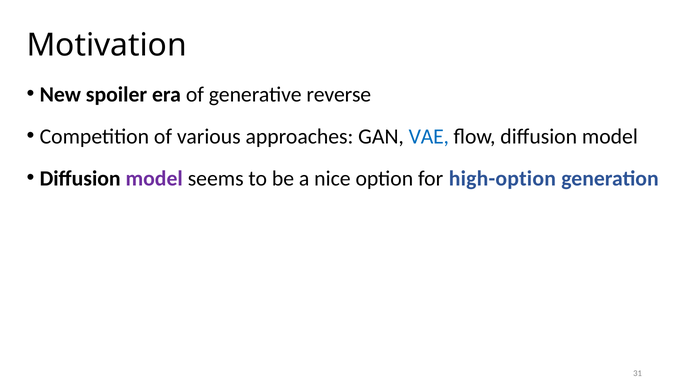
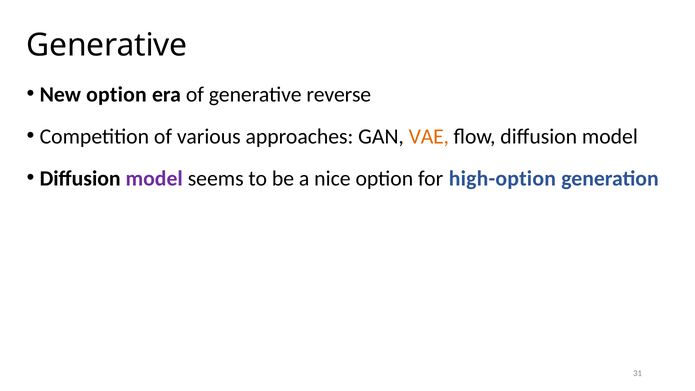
Motivation at (107, 45): Motivation -> Generative
New spoiler: spoiler -> option
VAE colour: blue -> orange
